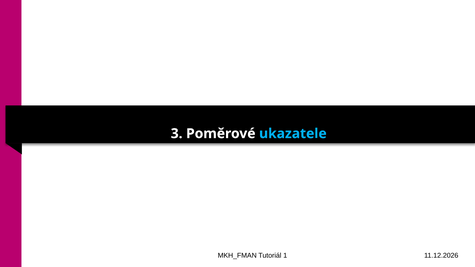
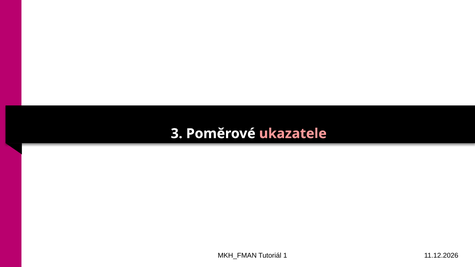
ukazatele colour: light blue -> pink
